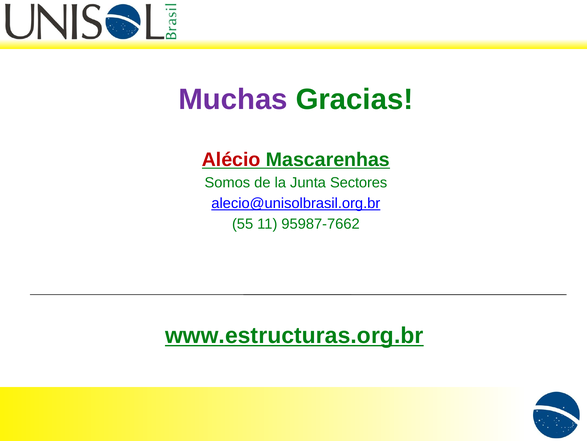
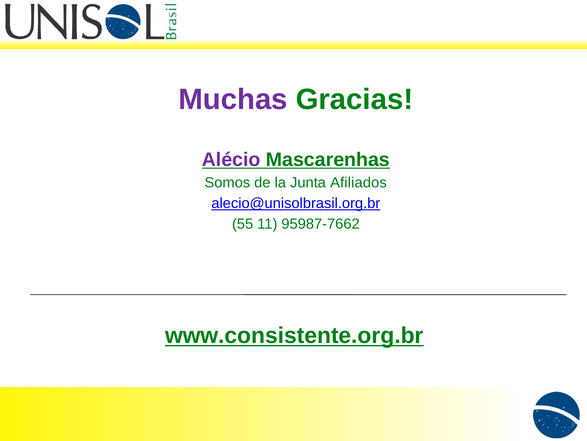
Alécio colour: red -> purple
Sectores: Sectores -> Afiliados
www.estructuras.org.br: www.estructuras.org.br -> www.consistente.org.br
